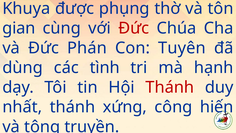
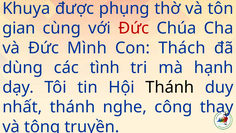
Phán: Phán -> Mình
Tuyên: Tuyên -> Thách
Thánh at (170, 87) colour: red -> black
xứng: xứng -> nghe
hiến: hiến -> thay
